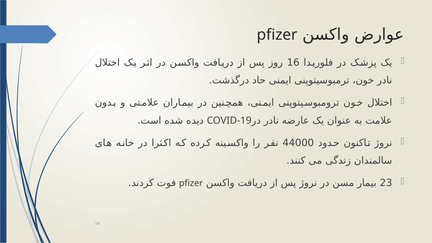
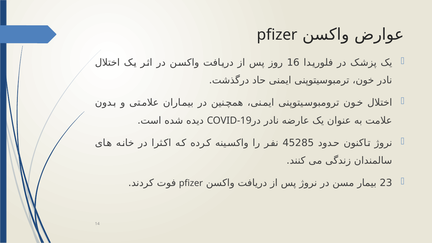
44000: 44000 -> 45285
